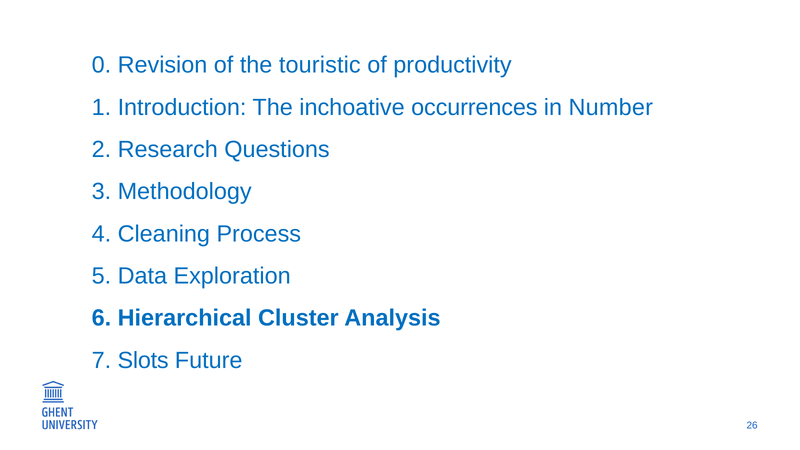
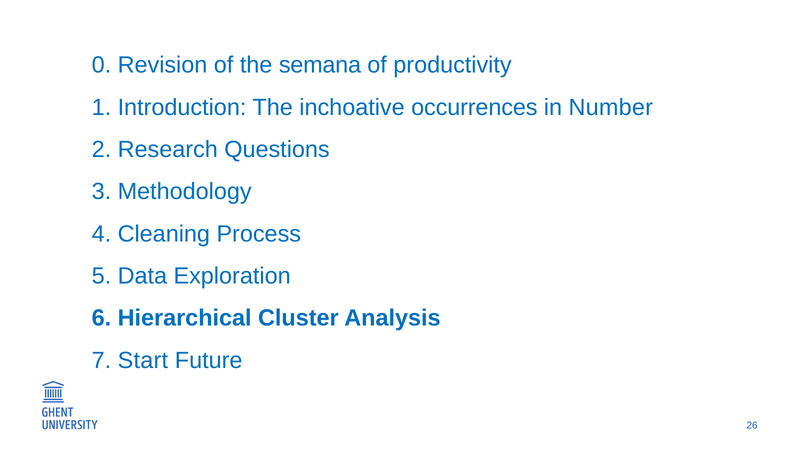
touristic: touristic -> semana
Slots: Slots -> Start
